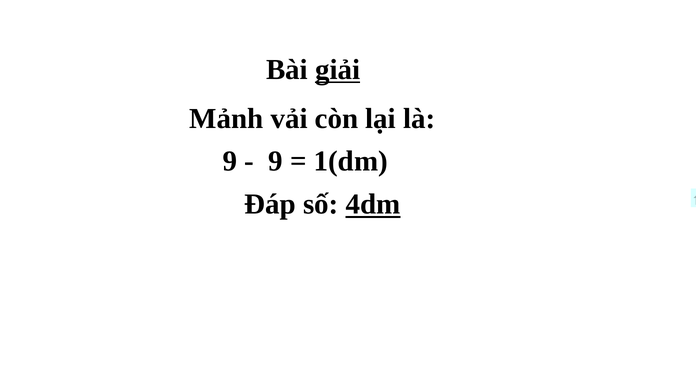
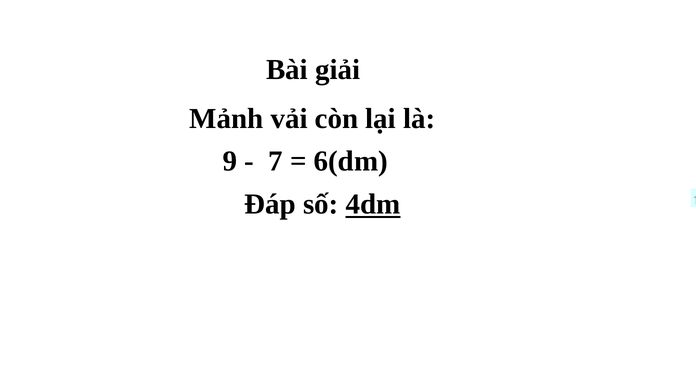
giải underline: present -> none
9 at (276, 161): 9 -> 7
1(dm: 1(dm -> 6(dm
